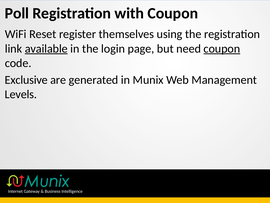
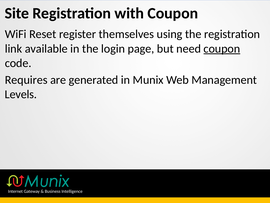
Poll: Poll -> Site
available underline: present -> none
Exclusive: Exclusive -> Requires
